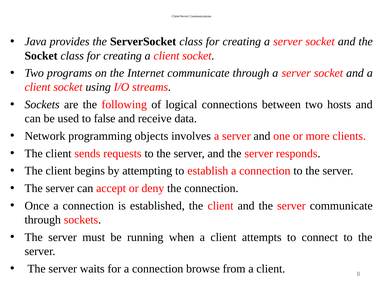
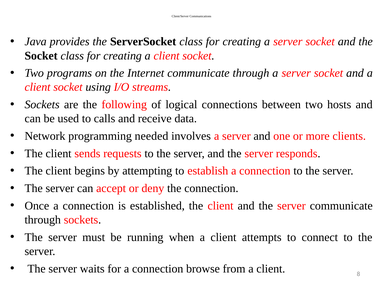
false: false -> calls
objects: objects -> needed
